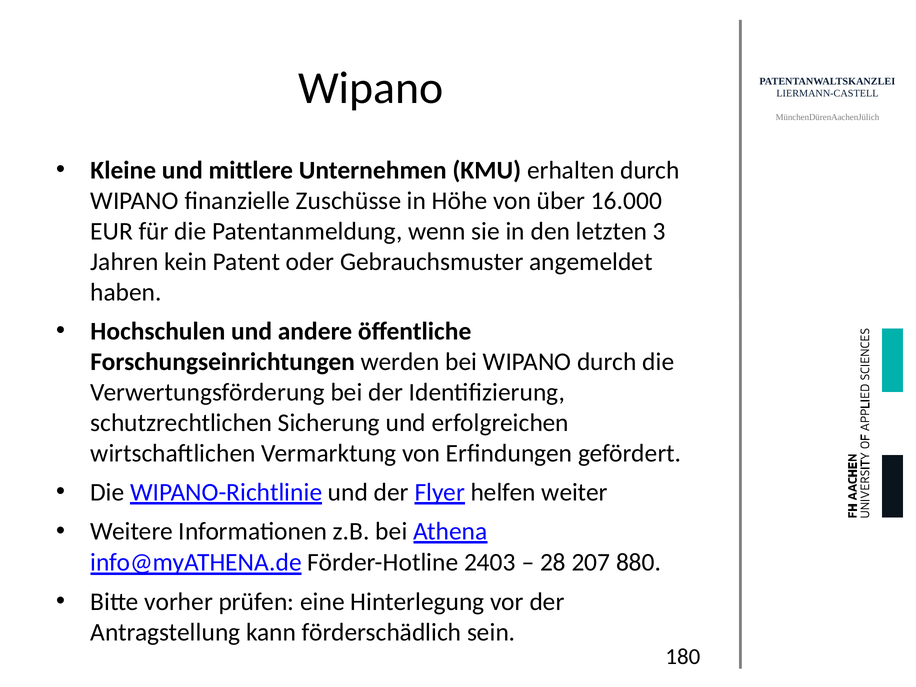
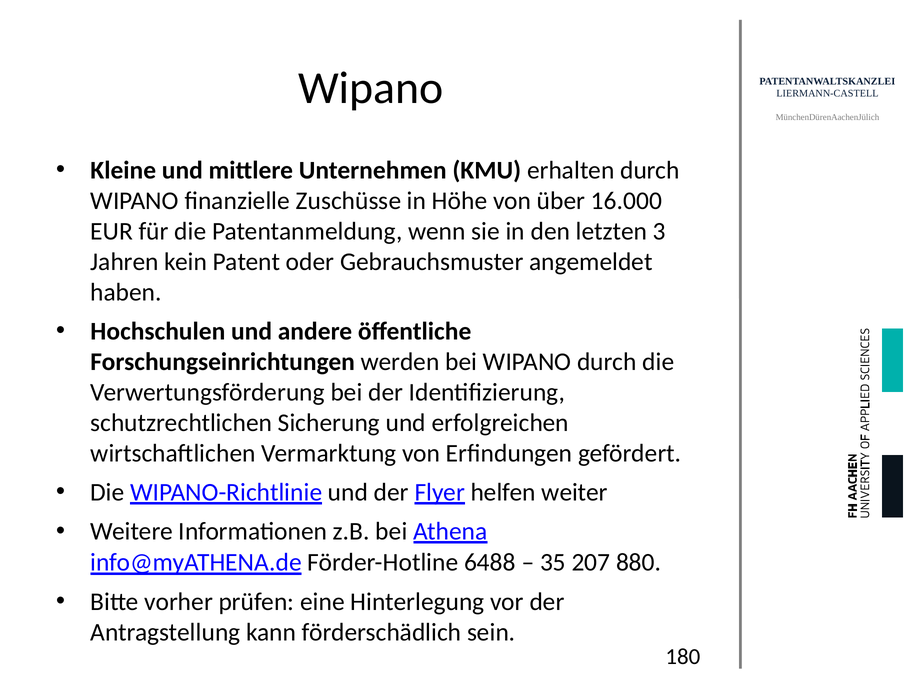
2403: 2403 -> 6488
28: 28 -> 35
